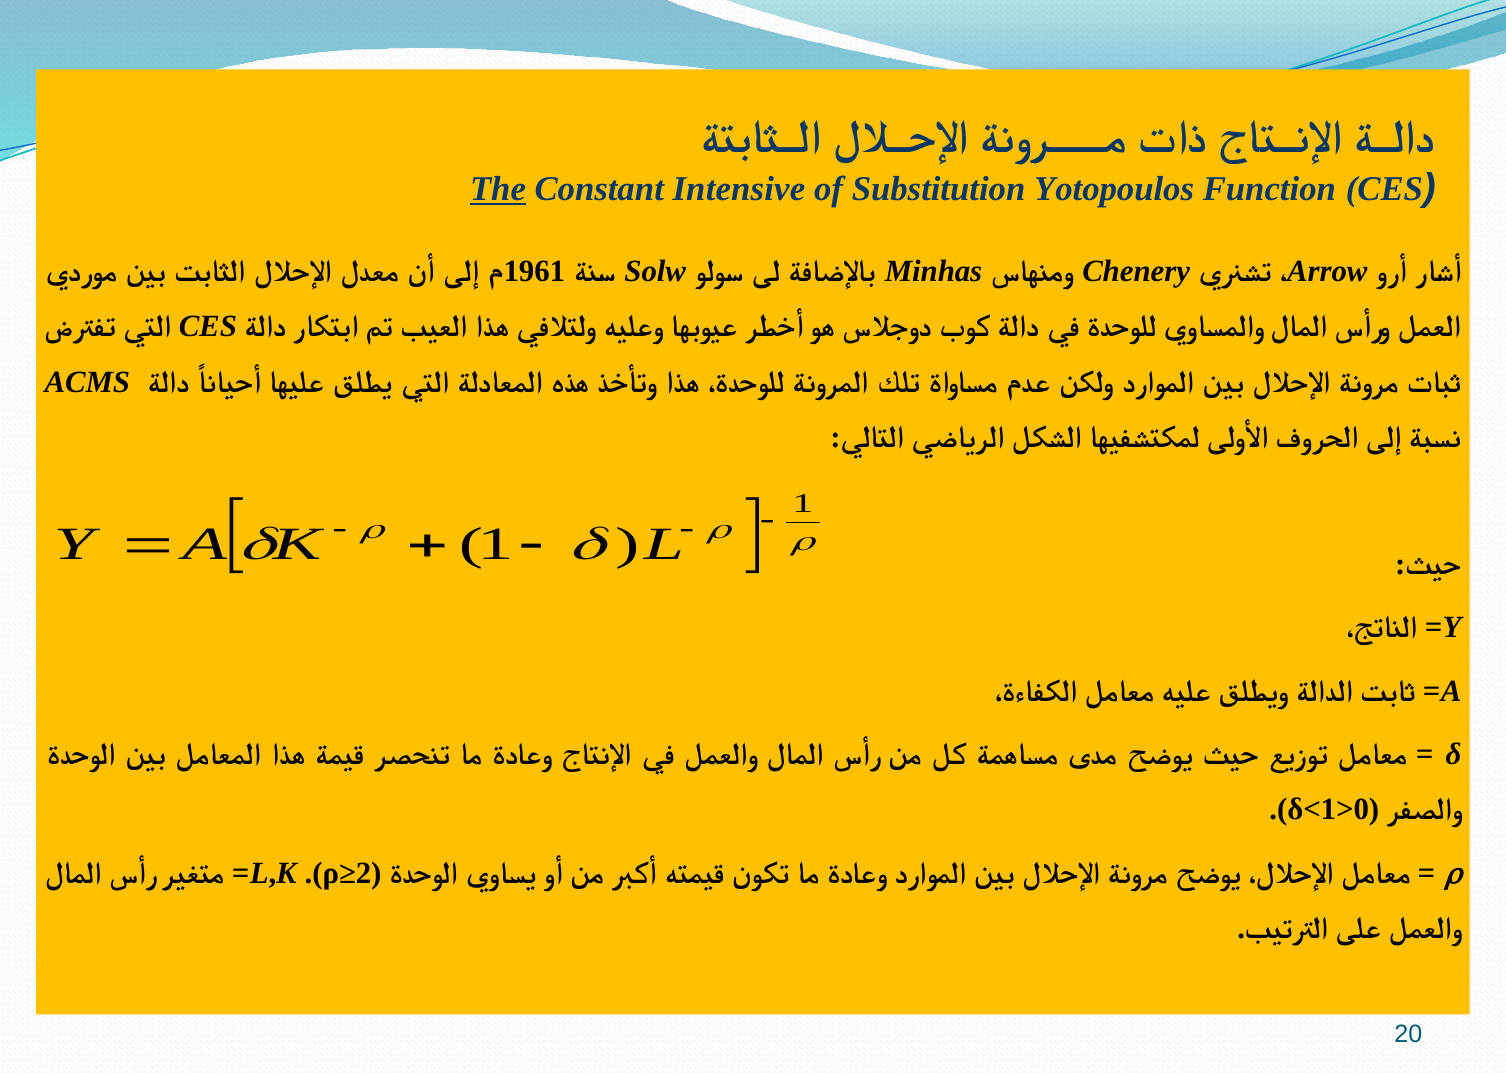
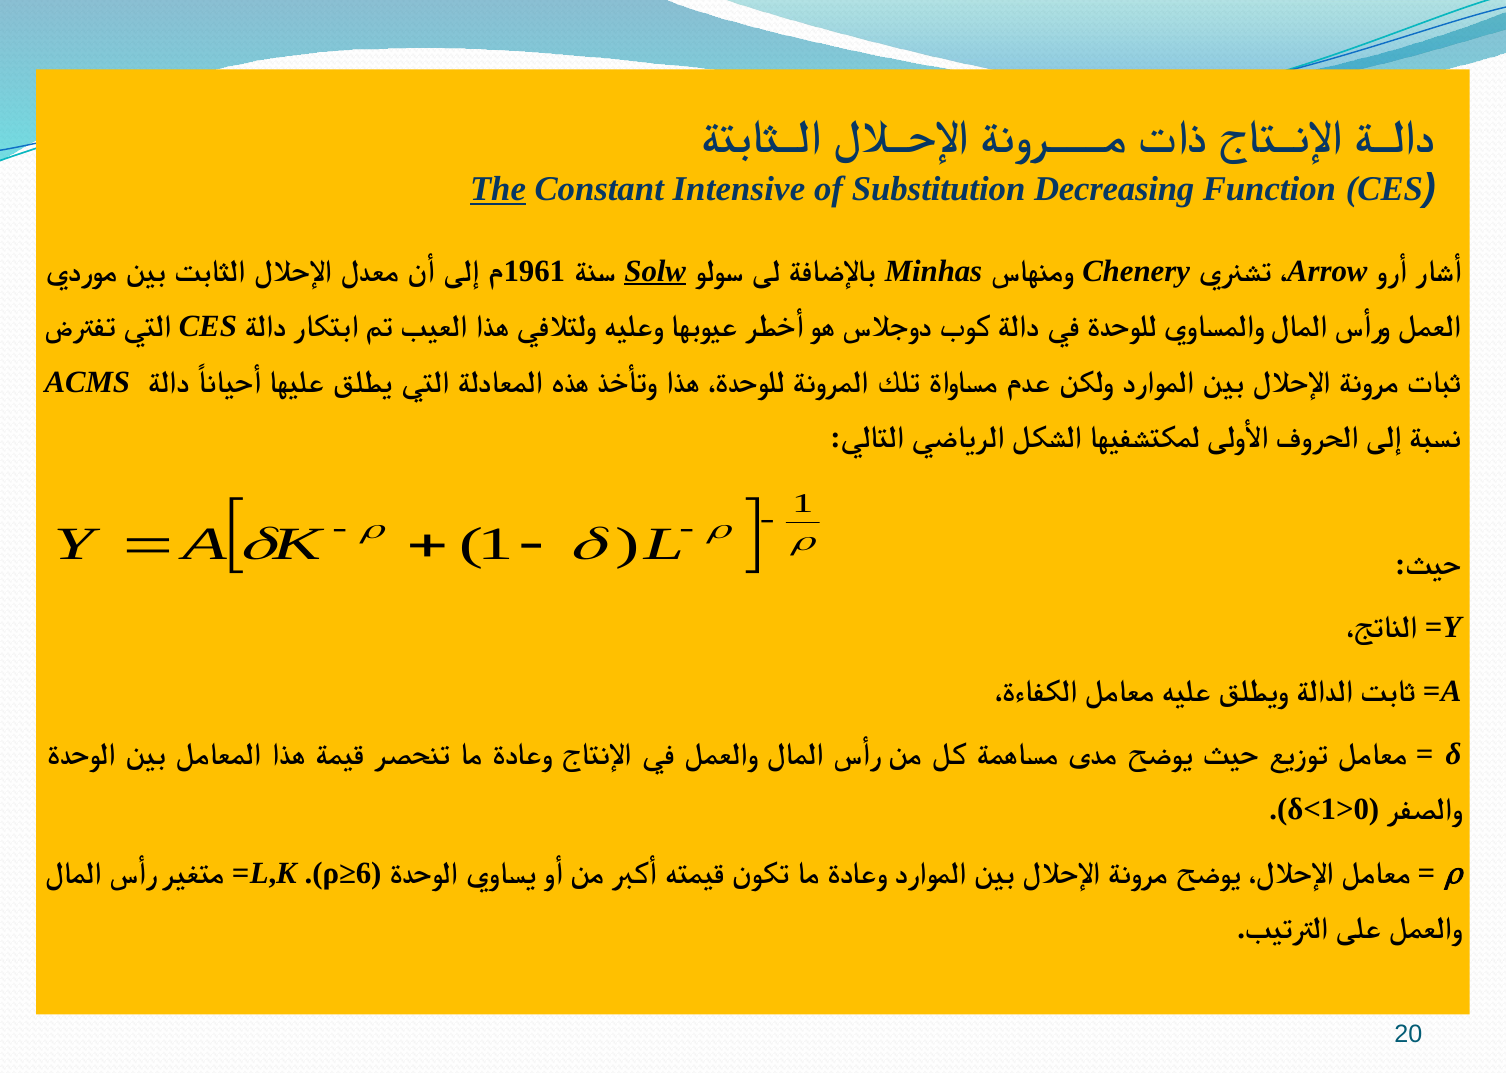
Yotopoulos: Yotopoulos -> Decreasing
Solw underline: none -> present
ρ≥2: ρ≥2 -> ρ≥6
